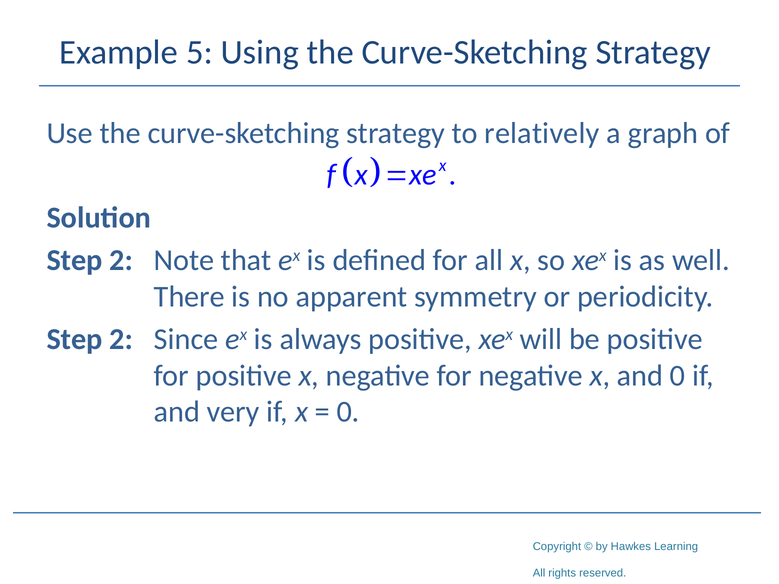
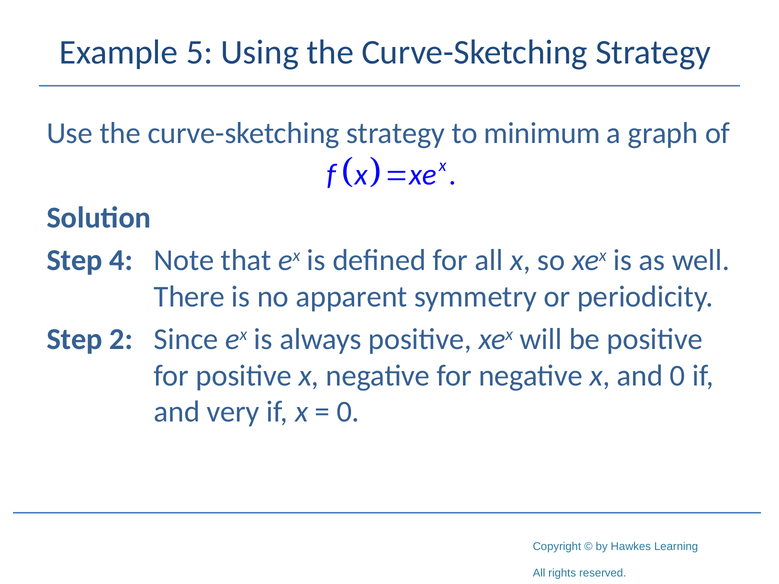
relatively: relatively -> minimum
2 at (121, 261): 2 -> 4
